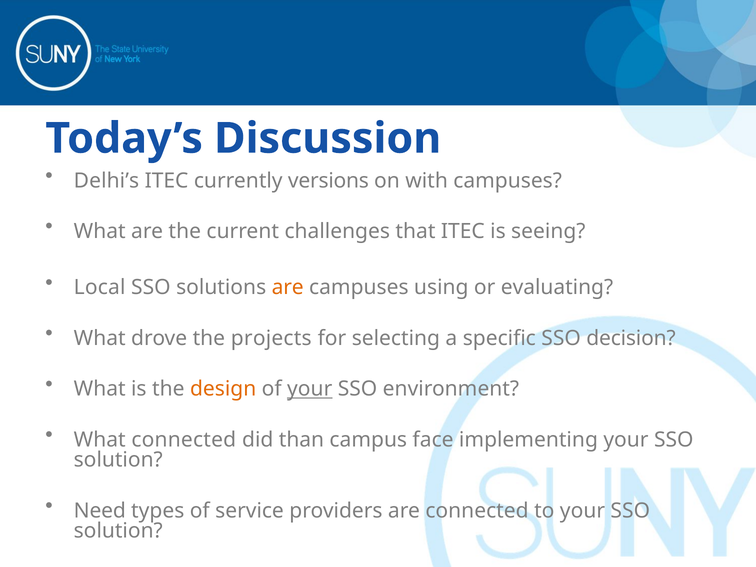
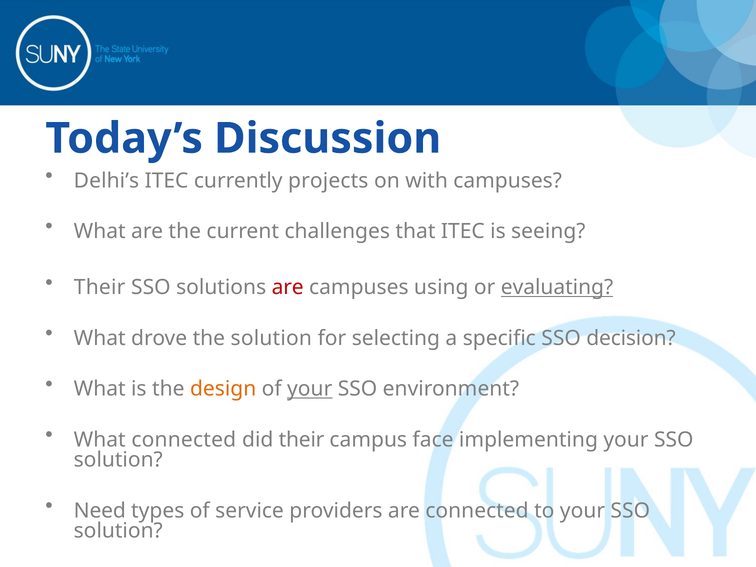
versions: versions -> projects
Local at (100, 288): Local -> Their
are at (288, 288) colour: orange -> red
evaluating underline: none -> present
the projects: projects -> solution
did than: than -> their
